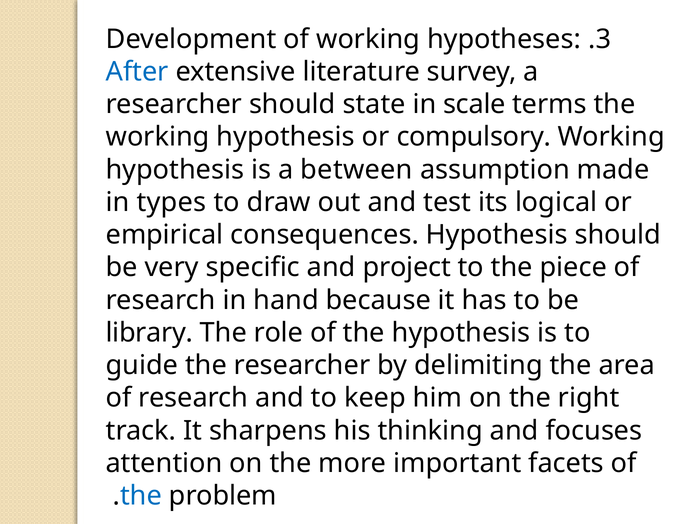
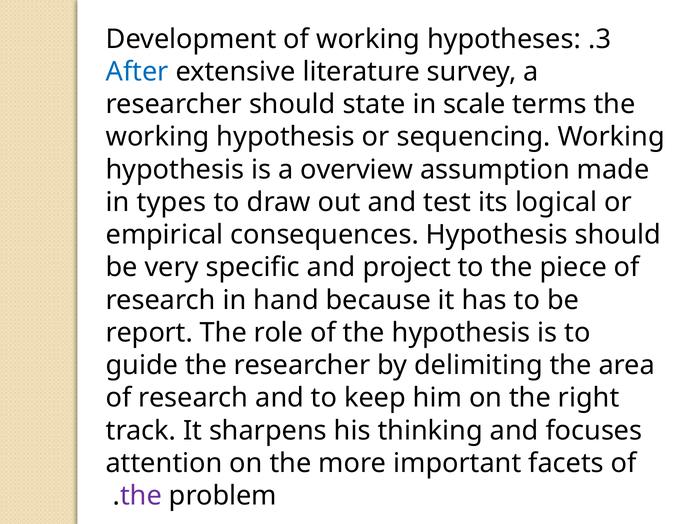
compulsory: compulsory -> sequencing
between: between -> overview
library: library -> report
the at (141, 495) colour: blue -> purple
